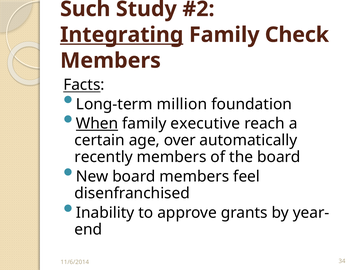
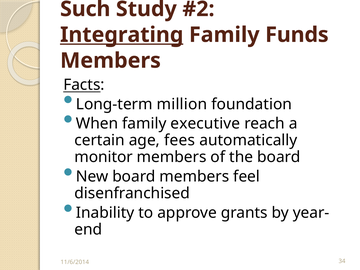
Check: Check -> Funds
When underline: present -> none
over: over -> fees
recently: recently -> monitor
